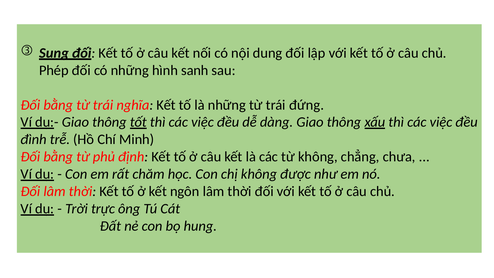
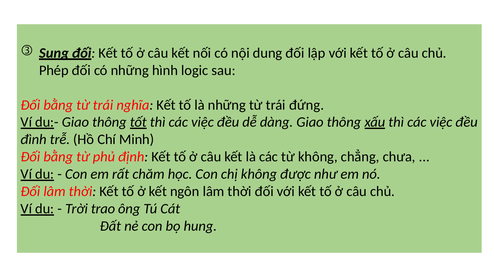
sanh: sanh -> logic
trực: trực -> trao
